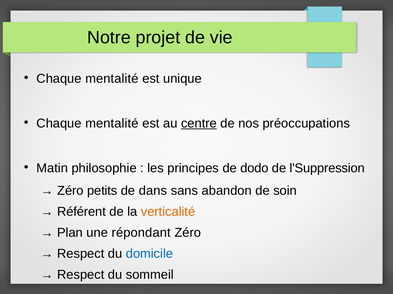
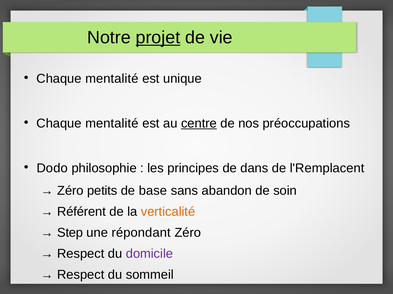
projet underline: none -> present
Matin: Matin -> Dodo
dodo: dodo -> dans
l'Suppression: l'Suppression -> l'Remplacent
dans: dans -> base
Plan: Plan -> Step
domicile colour: blue -> purple
